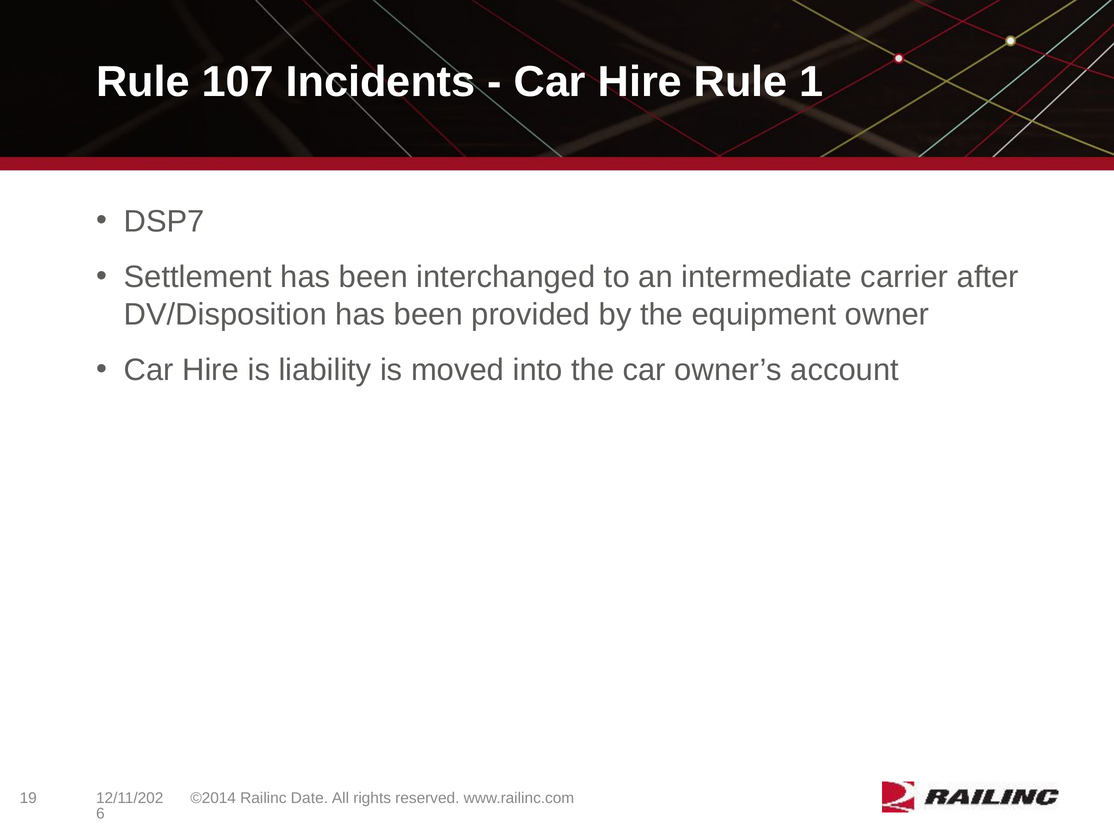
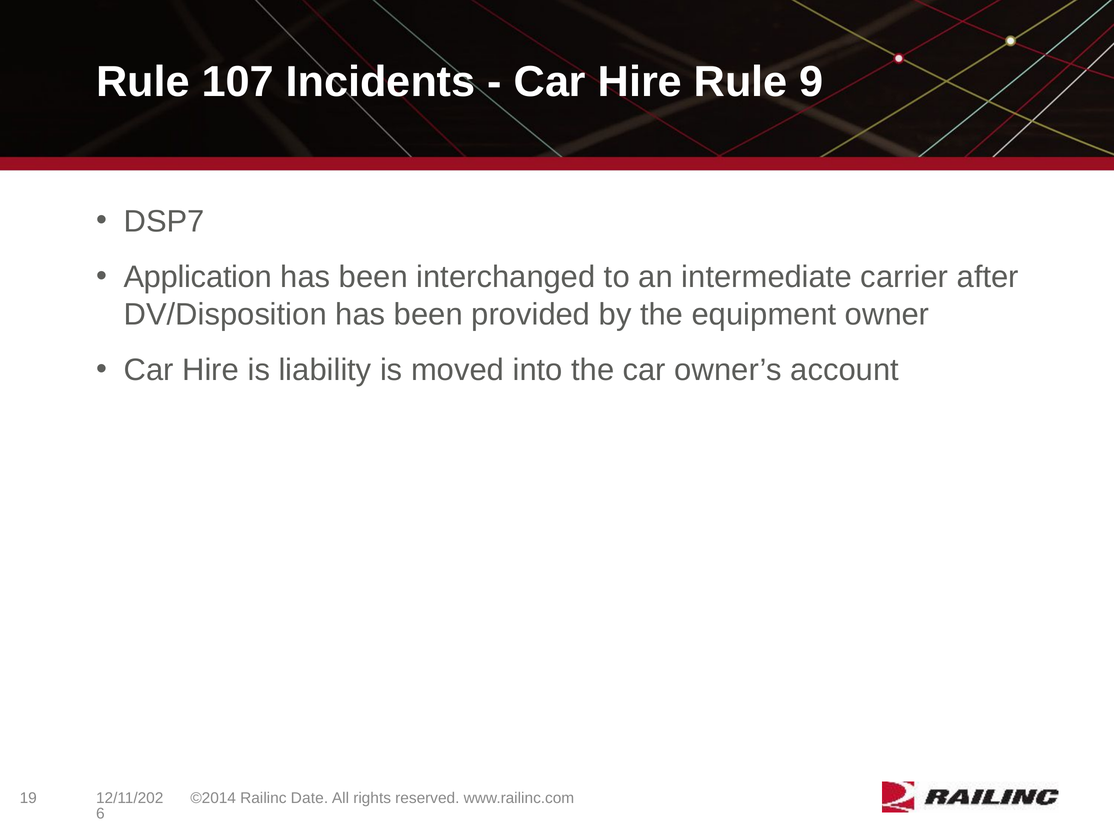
1: 1 -> 9
Settlement: Settlement -> Application
